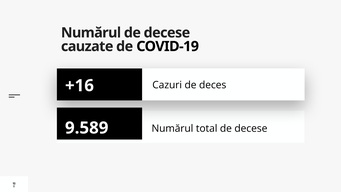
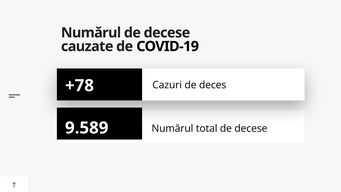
+16: +16 -> +78
